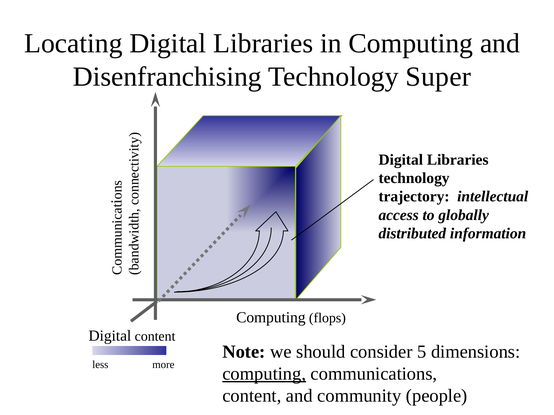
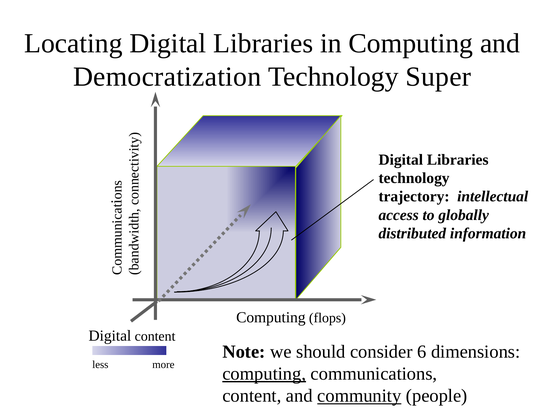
Disenfranchising: Disenfranchising -> Democratization
5: 5 -> 6
community underline: none -> present
